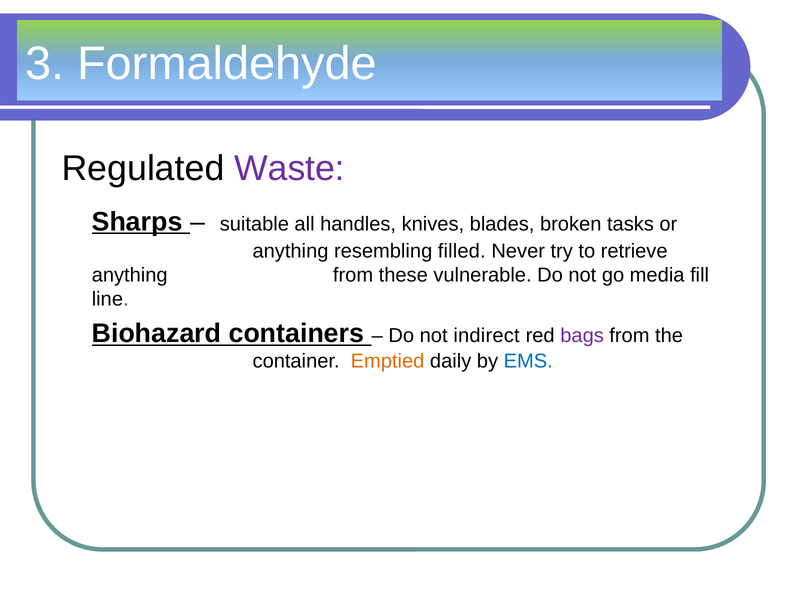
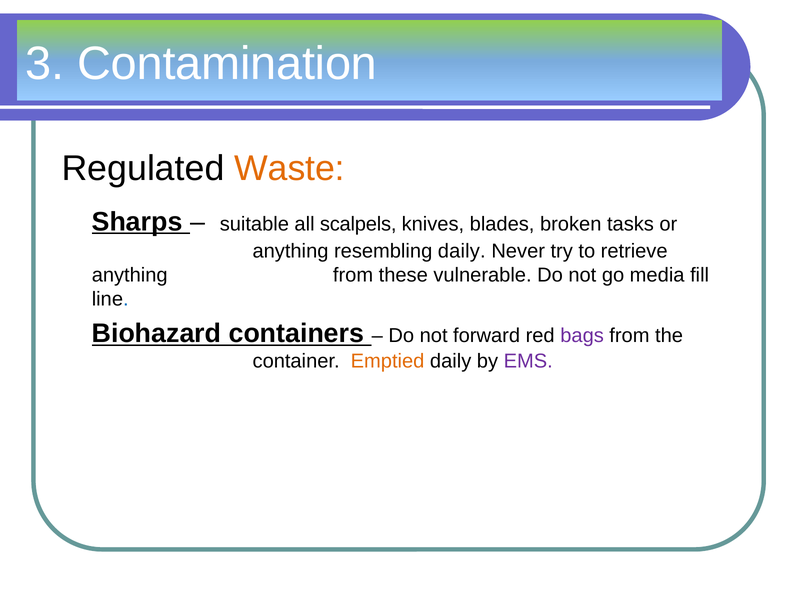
Formaldehyde: Formaldehyde -> Contamination
Waste colour: purple -> orange
handles: handles -> scalpels
resembling filled: filled -> daily
indirect: indirect -> forward
EMS colour: blue -> purple
